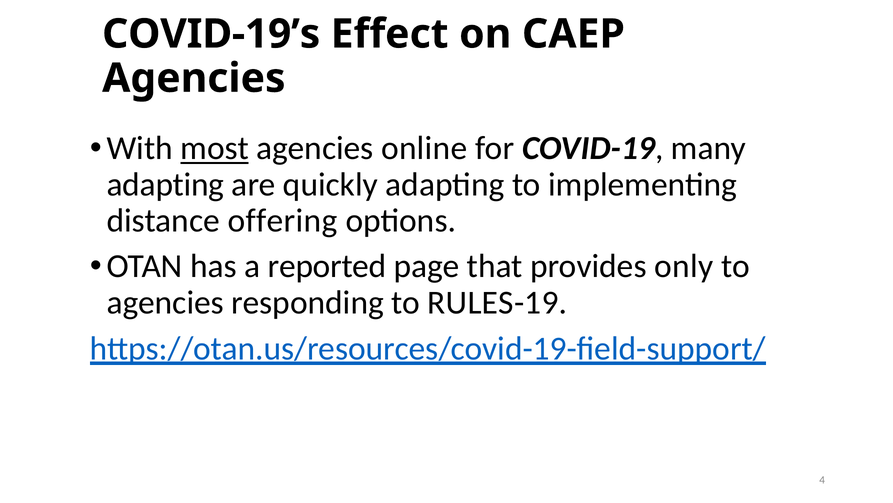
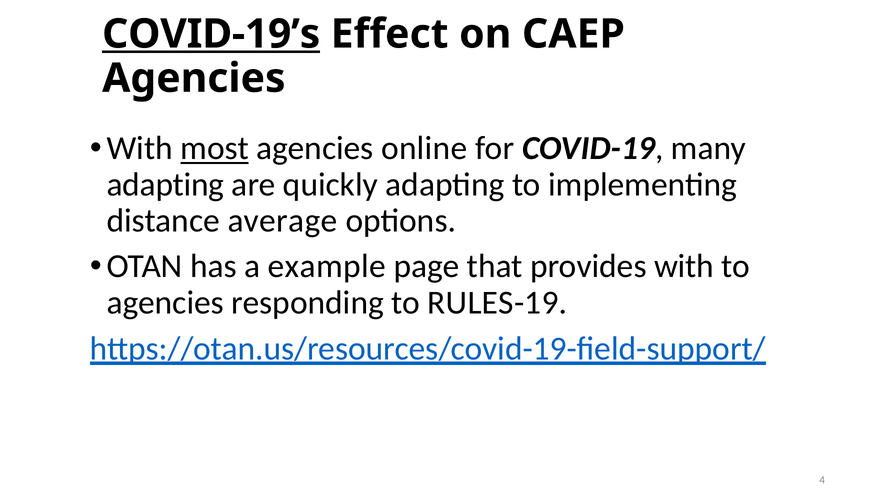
COVID-19’s underline: none -> present
offering: offering -> average
reported: reported -> example
provides only: only -> with
